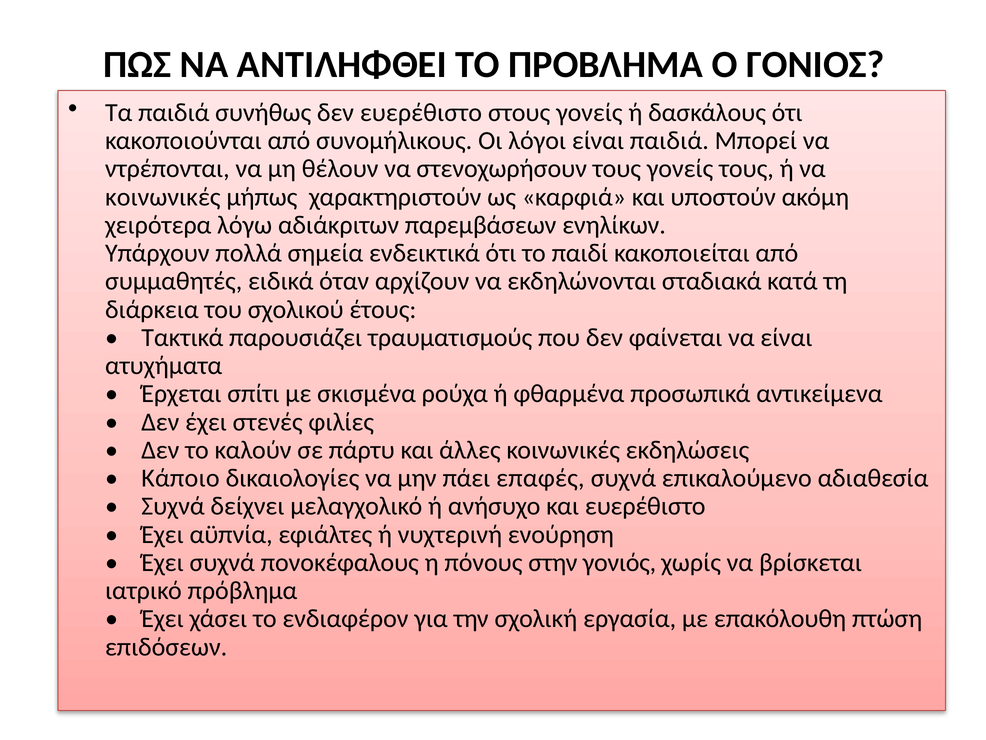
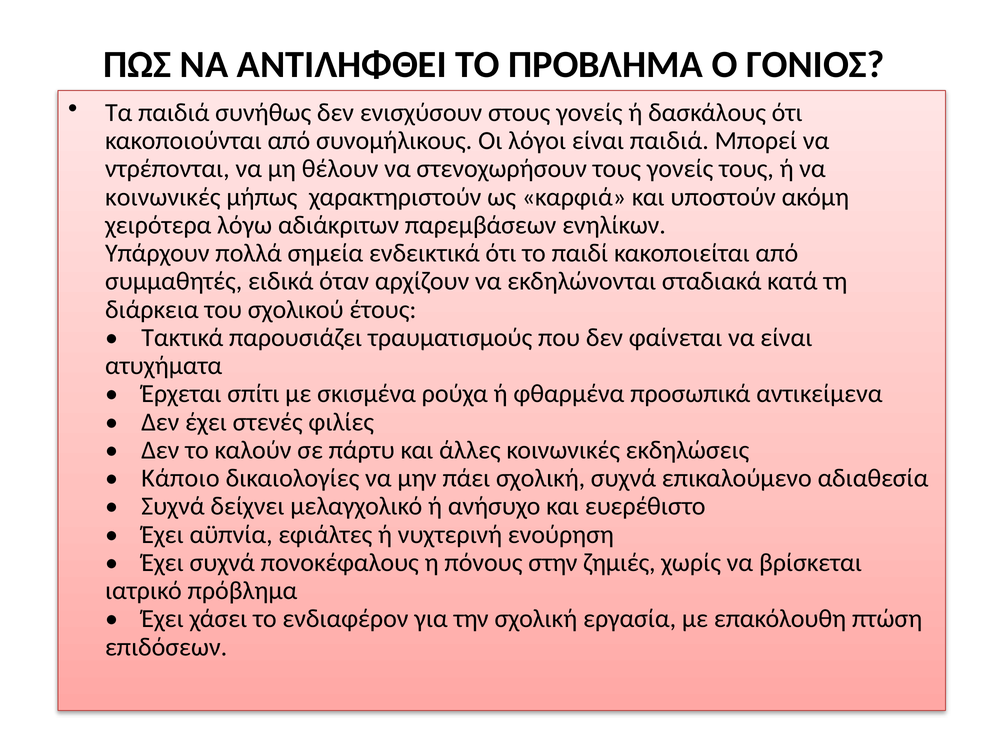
δεν ευερέθιστο: ευερέθιστο -> ενισχύσουν
πάει επαφές: επαφές -> σχολική
γονιός: γονιός -> ζημιές
